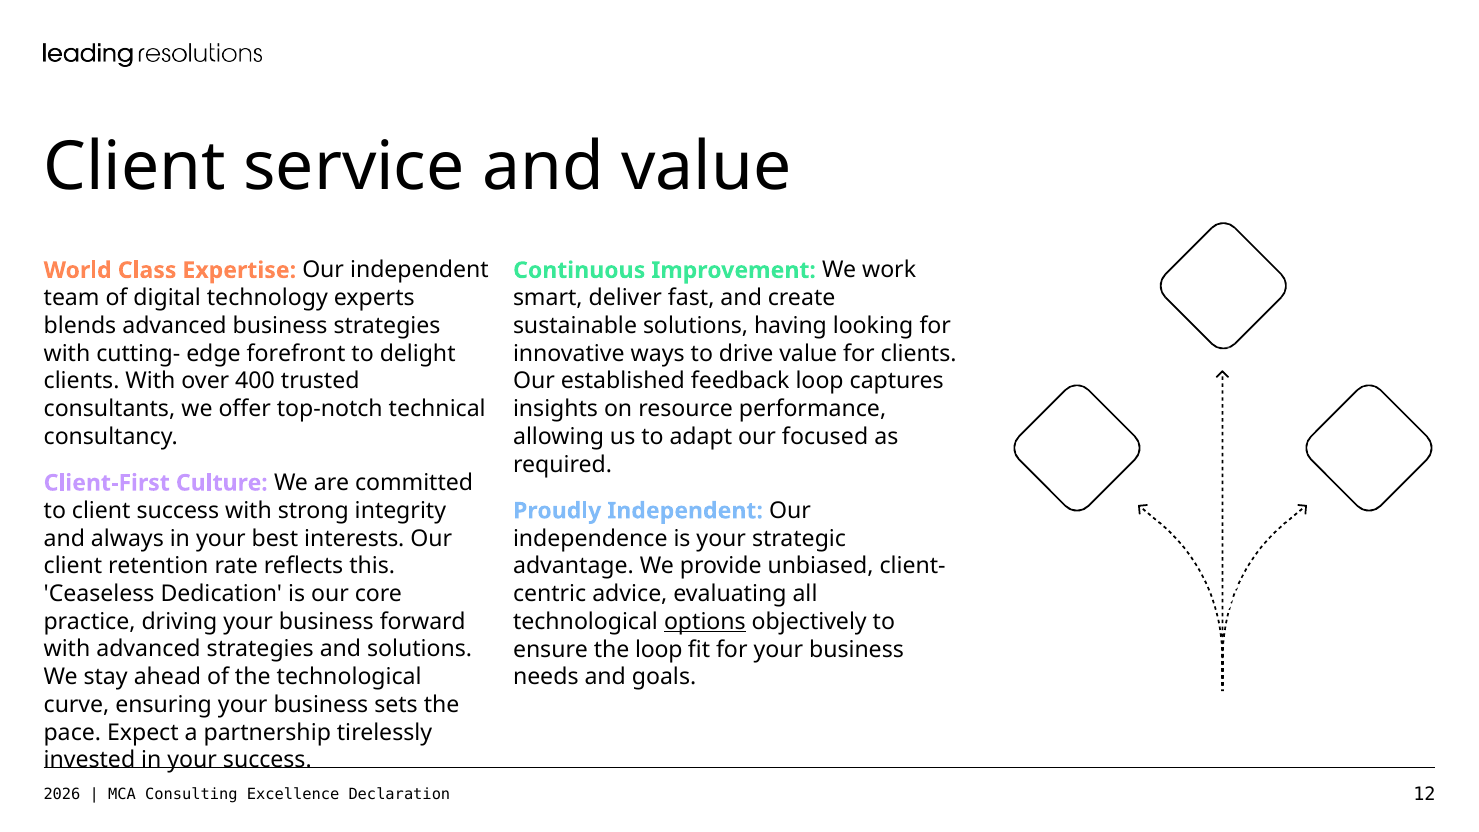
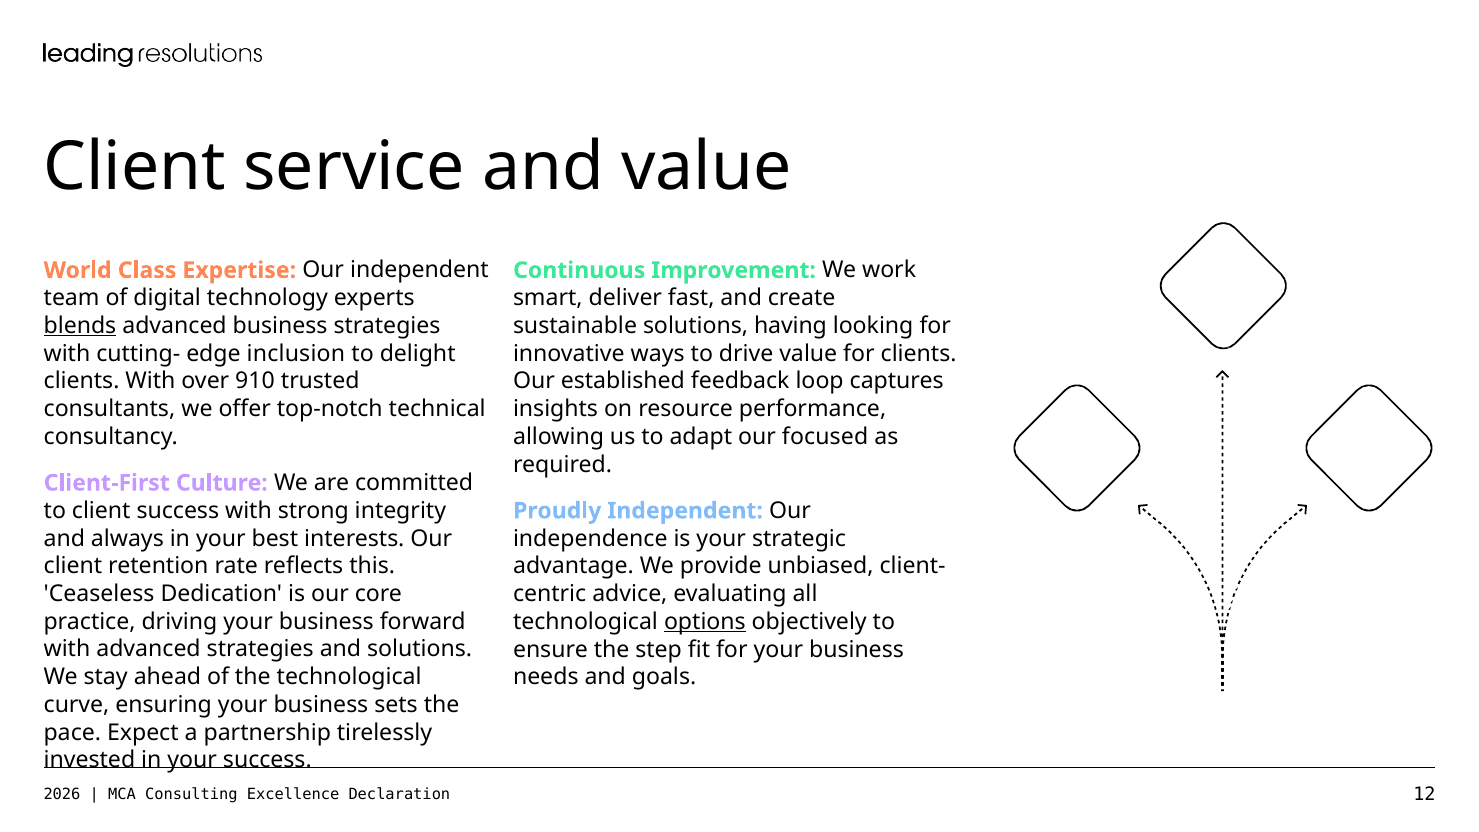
blends underline: none -> present
forefront: forefront -> inclusion
400: 400 -> 910
the loop: loop -> step
